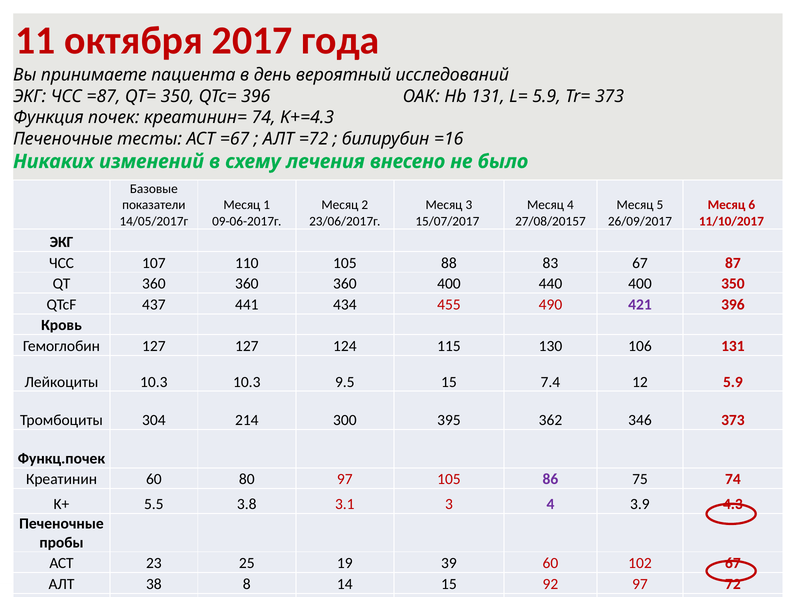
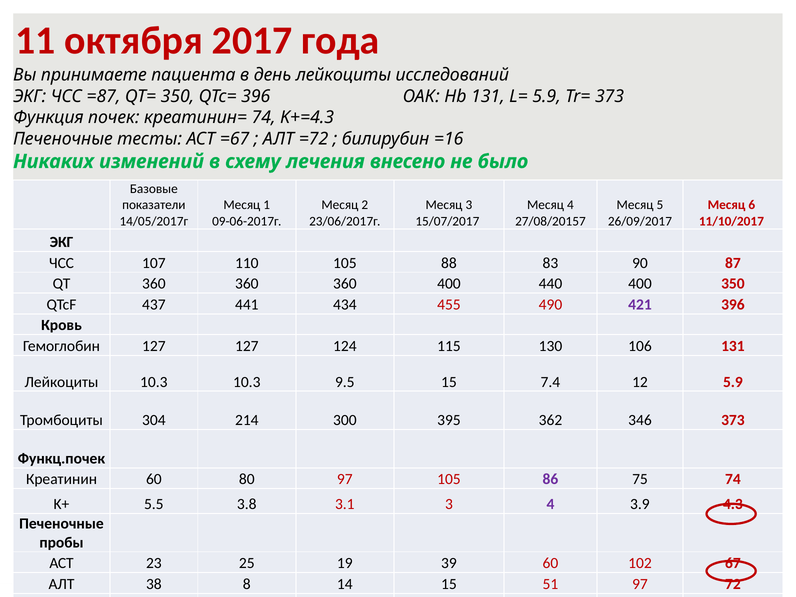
день вероятный: вероятный -> лейкоциты
83 67: 67 -> 90
92: 92 -> 51
